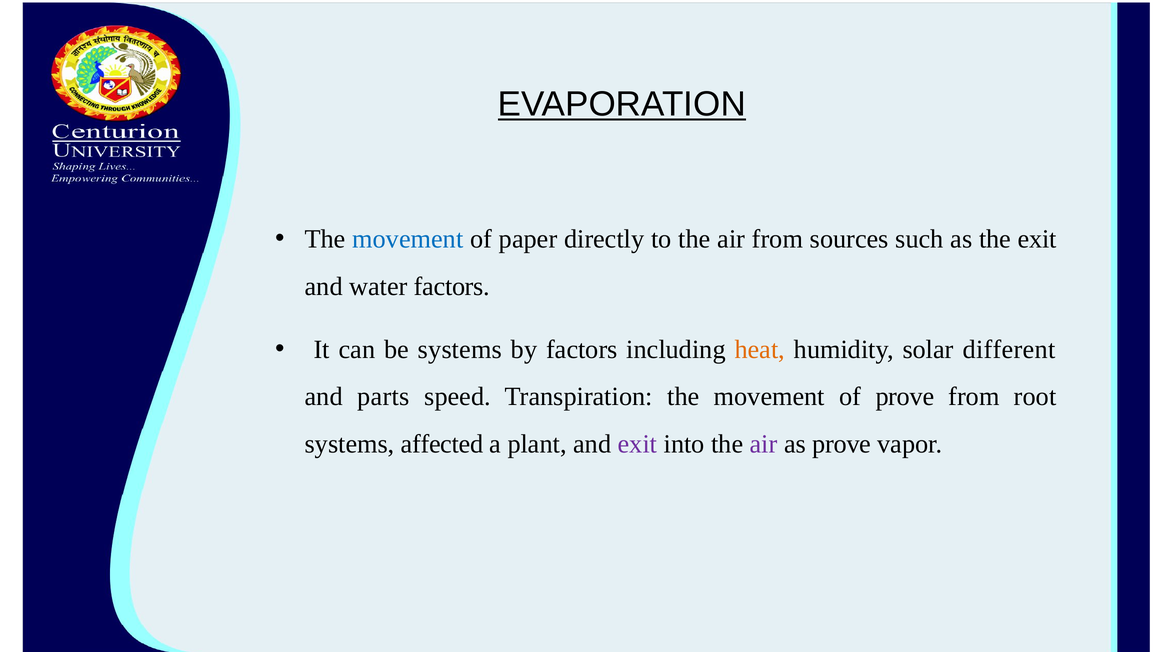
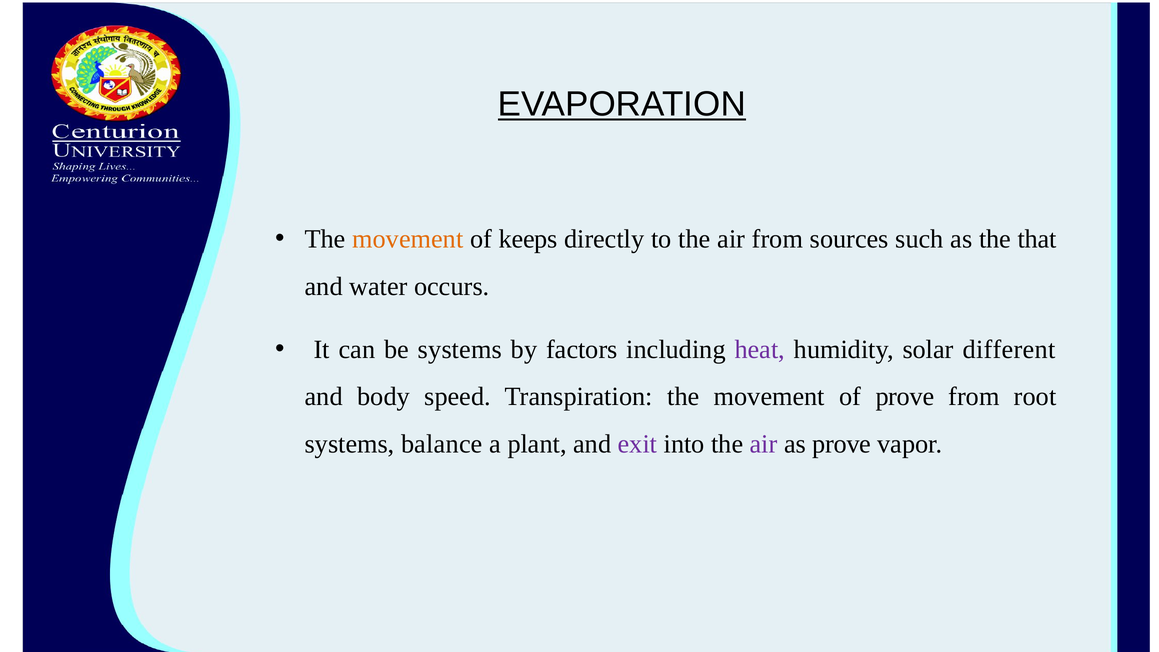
movement at (408, 239) colour: blue -> orange
paper: paper -> keeps
the exit: exit -> that
water factors: factors -> occurs
heat colour: orange -> purple
parts: parts -> body
affected: affected -> balance
